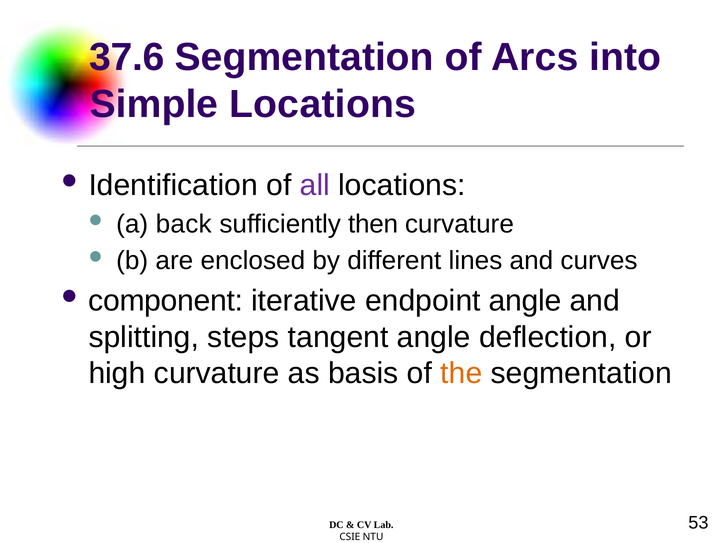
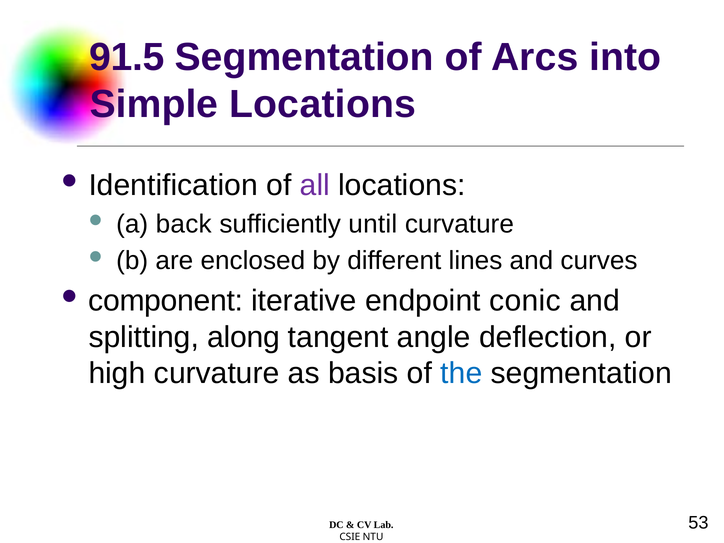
37.6: 37.6 -> 91.5
then: then -> until
endpoint angle: angle -> conic
steps: steps -> along
the colour: orange -> blue
